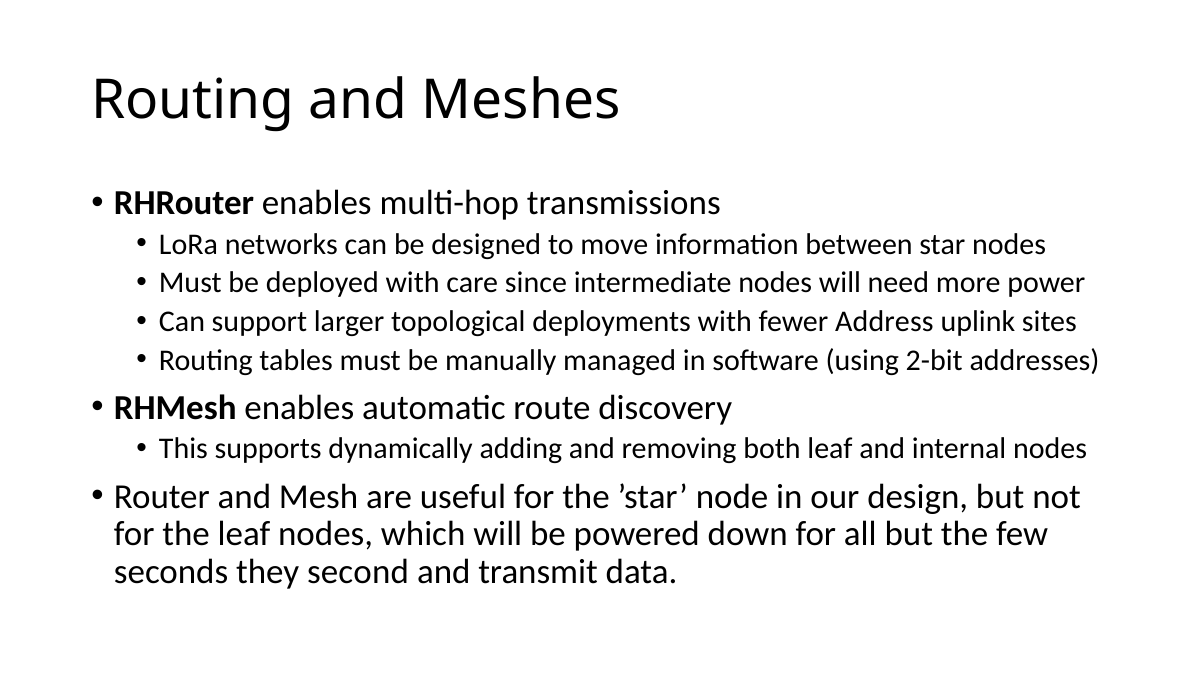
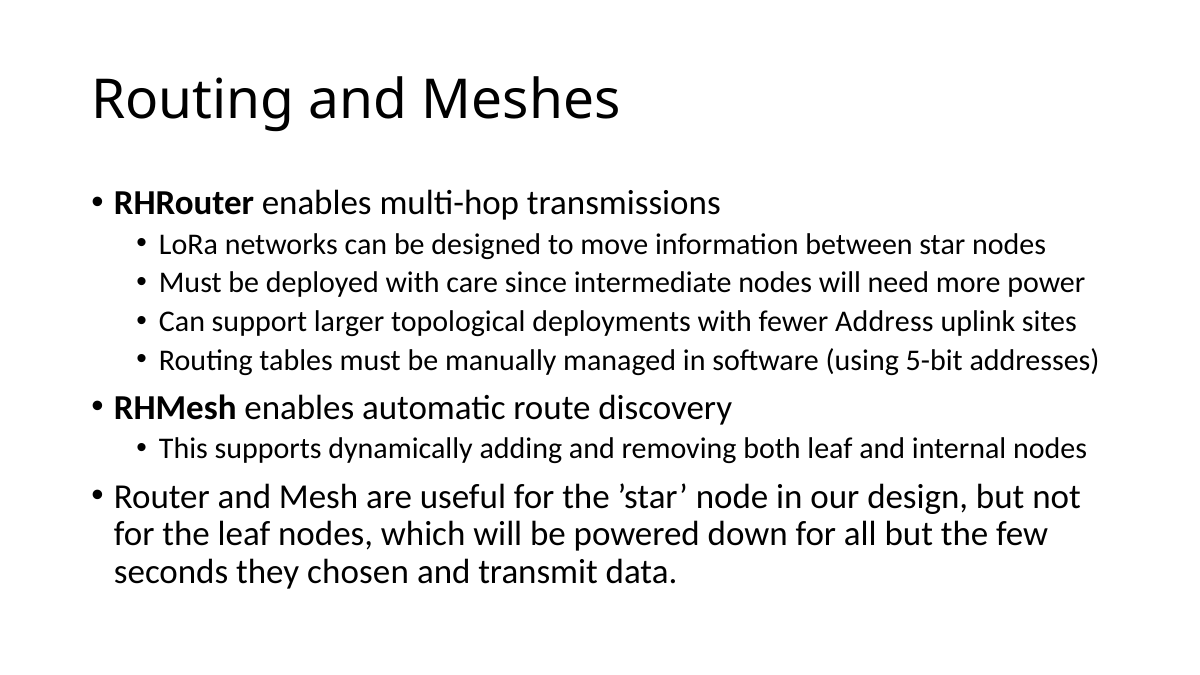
2-bit: 2-bit -> 5-bit
second: second -> chosen
